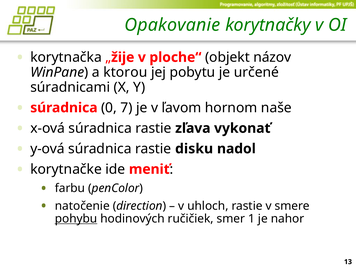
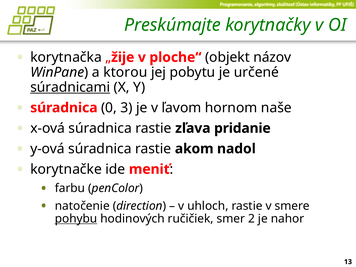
Opakovanie: Opakovanie -> Preskúmajte
súradnicami underline: none -> present
7: 7 -> 3
vykonať: vykonať -> pridanie
disku: disku -> akom
1: 1 -> 2
